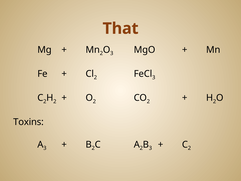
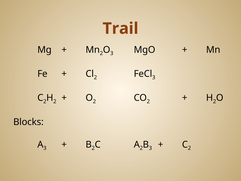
That: That -> Trail
Toxins: Toxins -> Blocks
